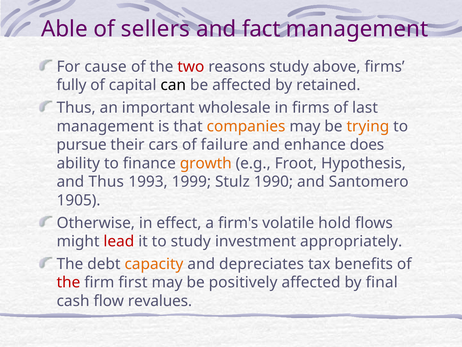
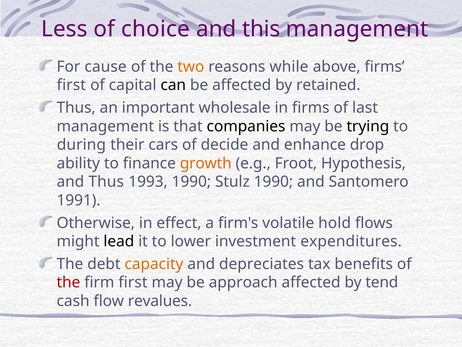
Able: Able -> Less
sellers: sellers -> choice
fact: fact -> this
two colour: red -> orange
reasons study: study -> while
fully at (71, 85): fully -> first
companies colour: orange -> black
trying colour: orange -> black
pursue: pursue -> during
failure: failure -> decide
does: does -> drop
1993 1999: 1999 -> 1990
1905: 1905 -> 1991
lead colour: red -> black
to study: study -> lower
appropriately: appropriately -> expenditures
positively: positively -> approach
final: final -> tend
